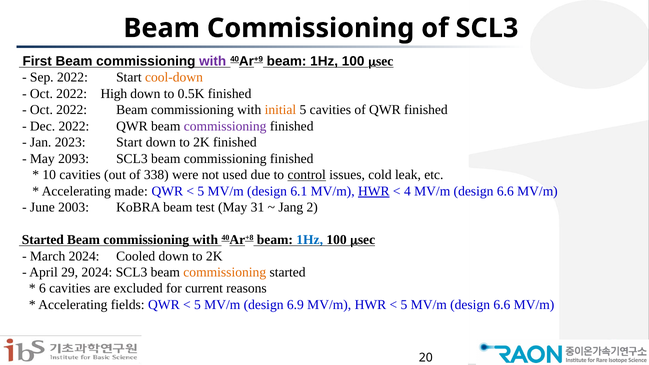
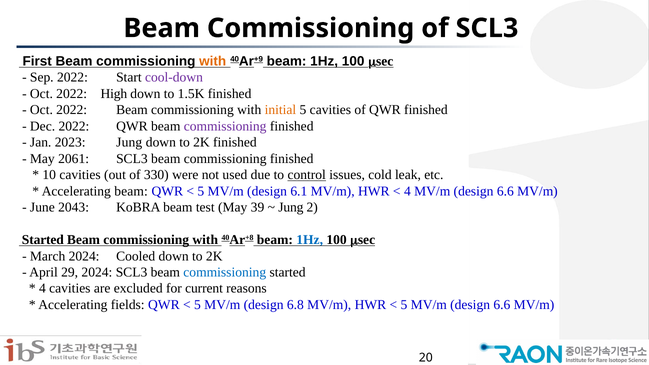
with at (213, 61) colour: purple -> orange
cool-down colour: orange -> purple
0.5K: 0.5K -> 1.5K
2023 Start: Start -> Jung
2093: 2093 -> 2061
338: 338 -> 330
Accelerating made: made -> beam
HWR at (374, 191) underline: present -> none
2003: 2003 -> 2043
31: 31 -> 39
Jang at (291, 207): Jang -> Jung
commissioning at (225, 272) colour: orange -> blue
6 at (42, 289): 6 -> 4
6.9: 6.9 -> 6.8
